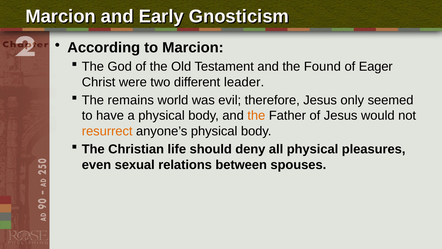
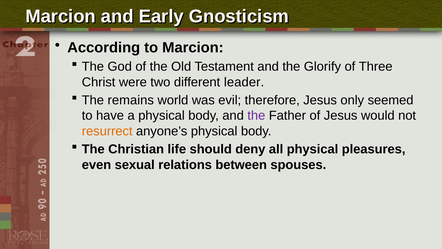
Found: Found -> Glorify
Eager: Eager -> Three
the at (256, 116) colour: orange -> purple
